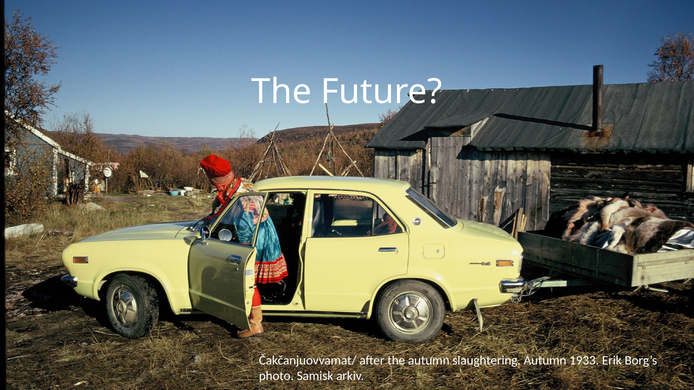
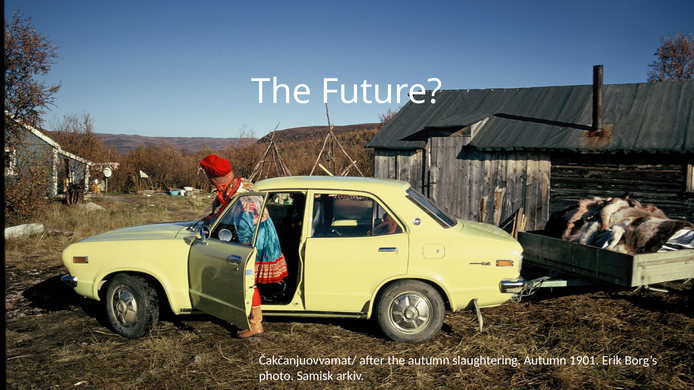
1933: 1933 -> 1901
